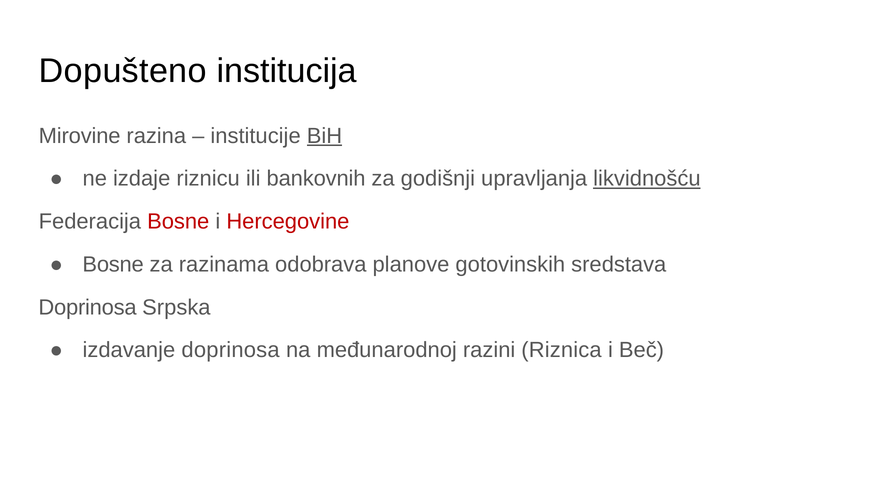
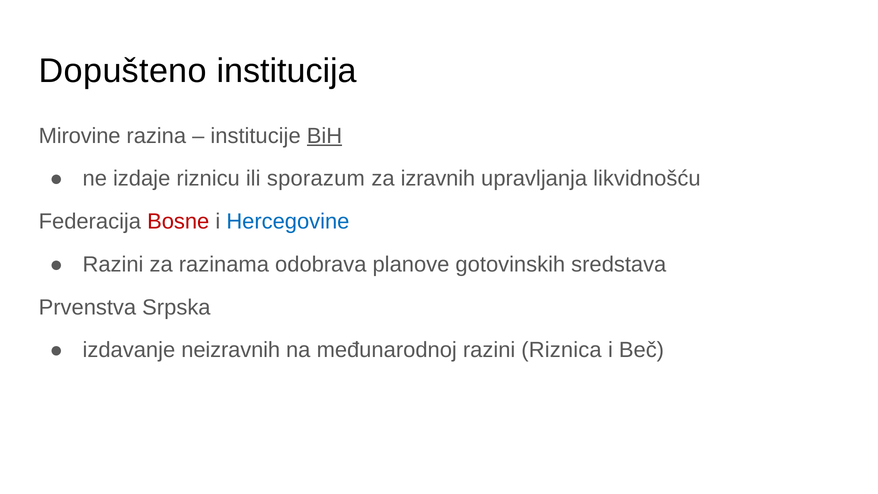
bankovnih: bankovnih -> sporazum
godišnji: godišnji -> izravnih
likvidnošću underline: present -> none
Hercegovine colour: red -> blue
Bosne at (113, 264): Bosne -> Razini
Doprinosa at (88, 307): Doprinosa -> Prvenstva
izdavanje doprinosa: doprinosa -> neizravnih
